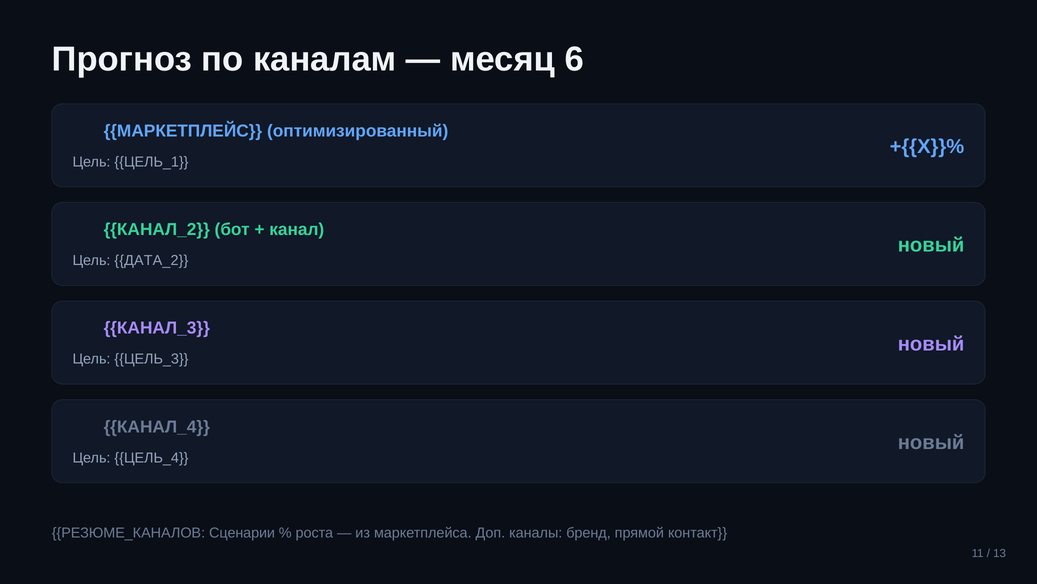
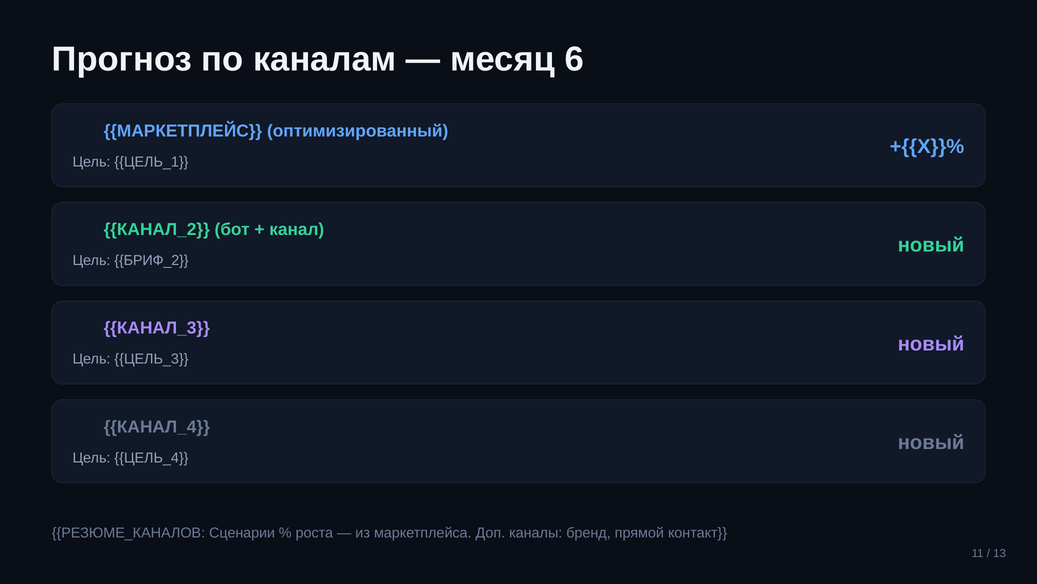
ДАТА_2: ДАТА_2 -> БРИФ_2
